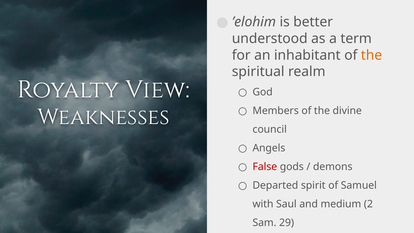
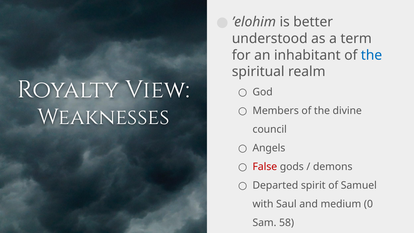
the at (372, 55) colour: orange -> blue
2: 2 -> 0
29: 29 -> 58
